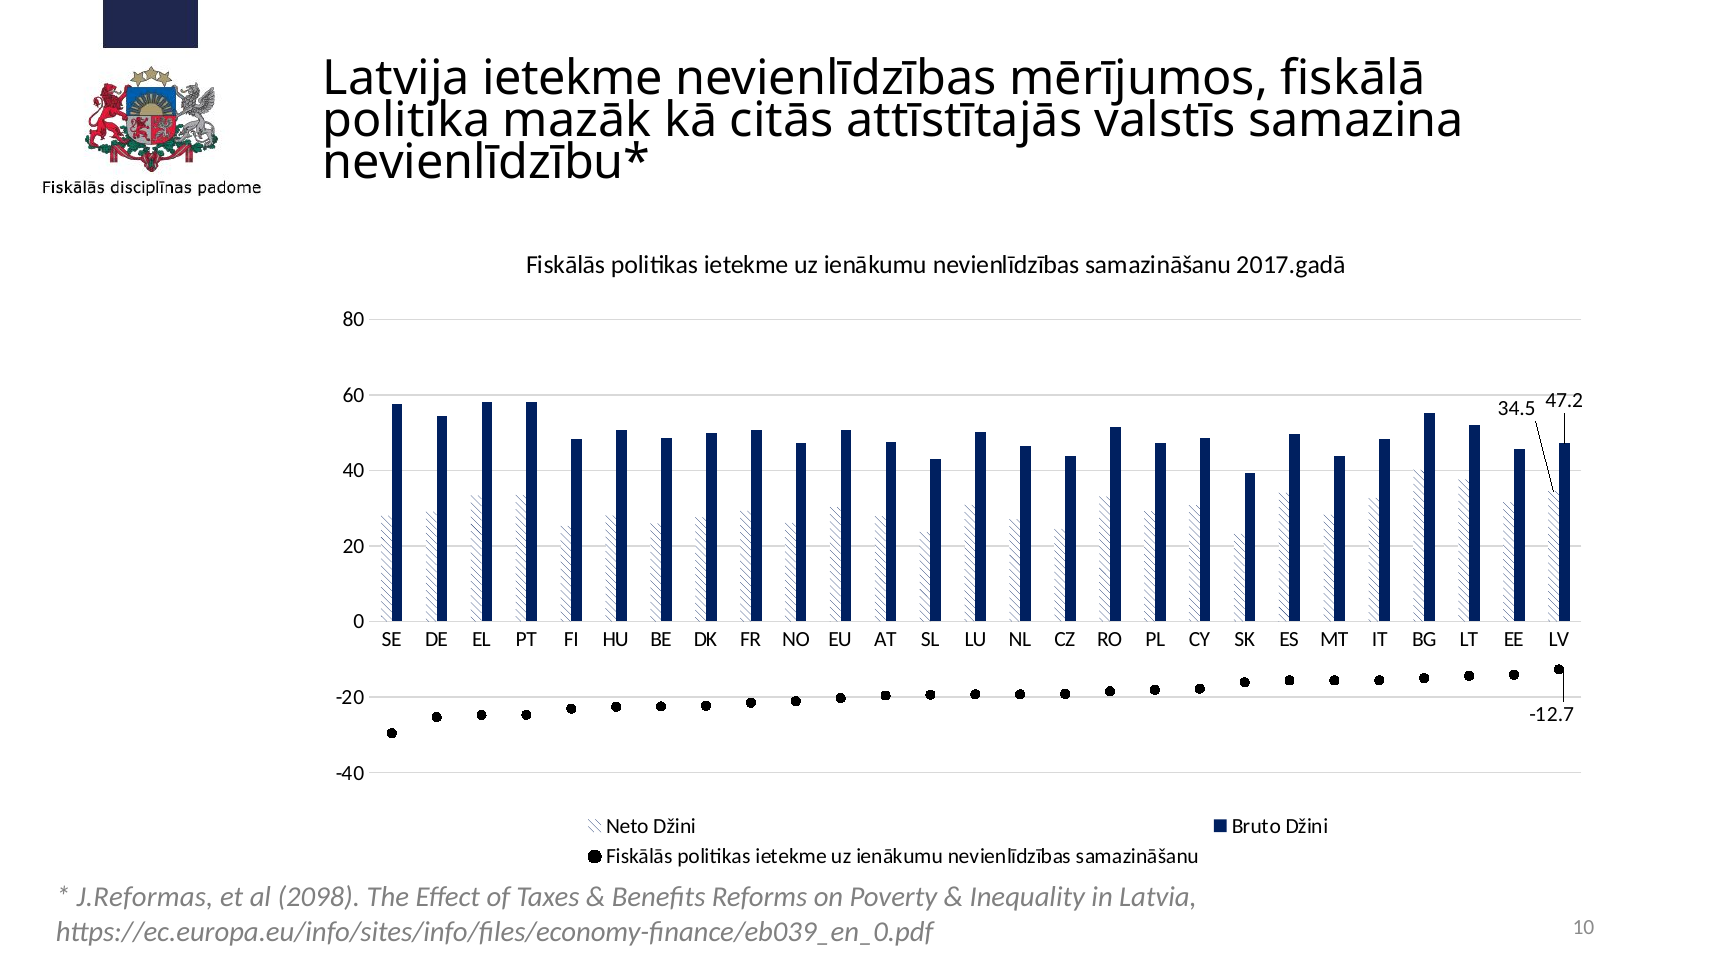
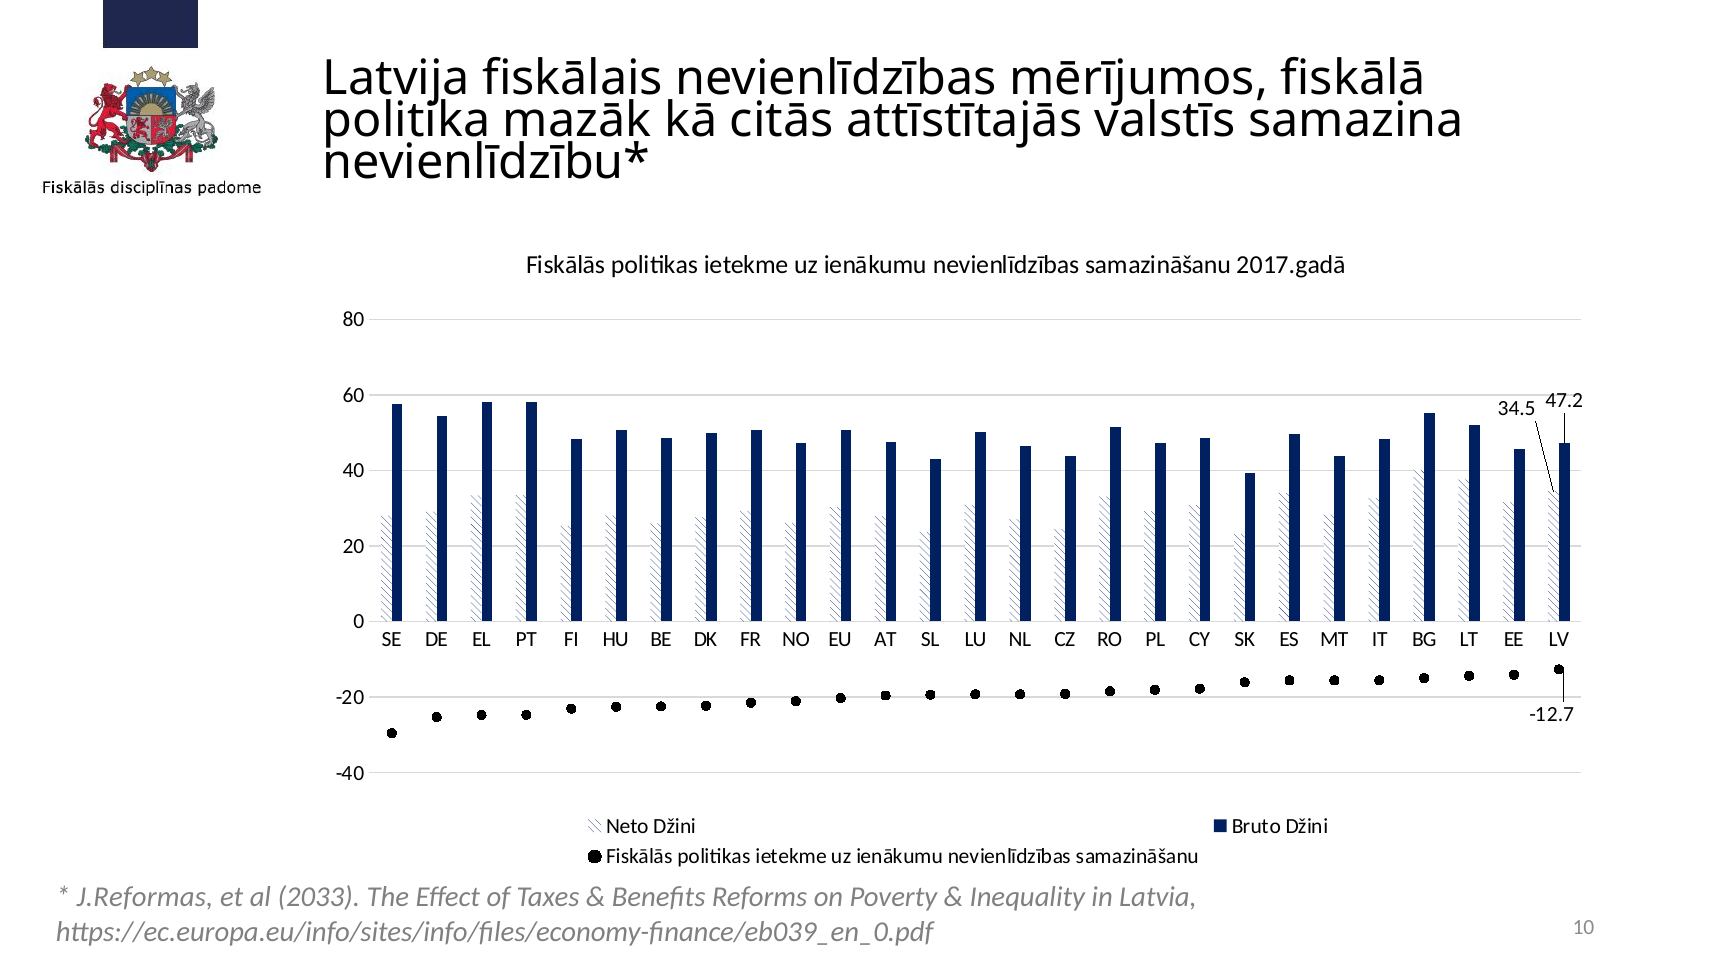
Latvija ietekme: ietekme -> fiskālais
2098: 2098 -> 2033
